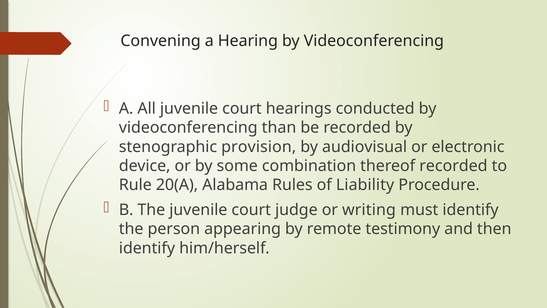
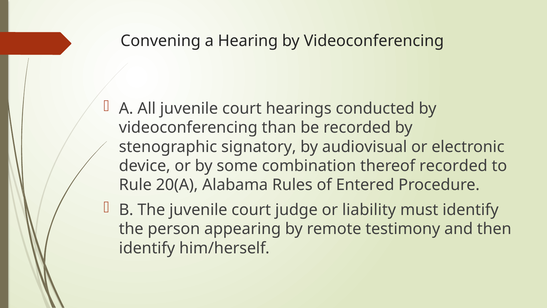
provision: provision -> signatory
Liability: Liability -> Entered
writing: writing -> liability
